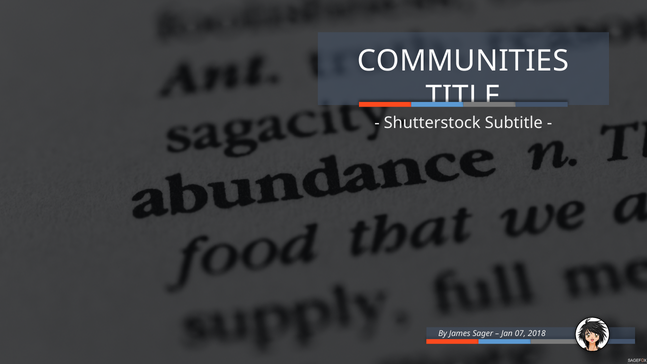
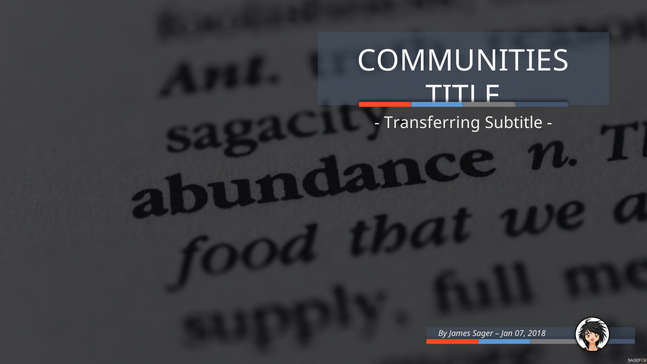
Shutterstock: Shutterstock -> Transferring
